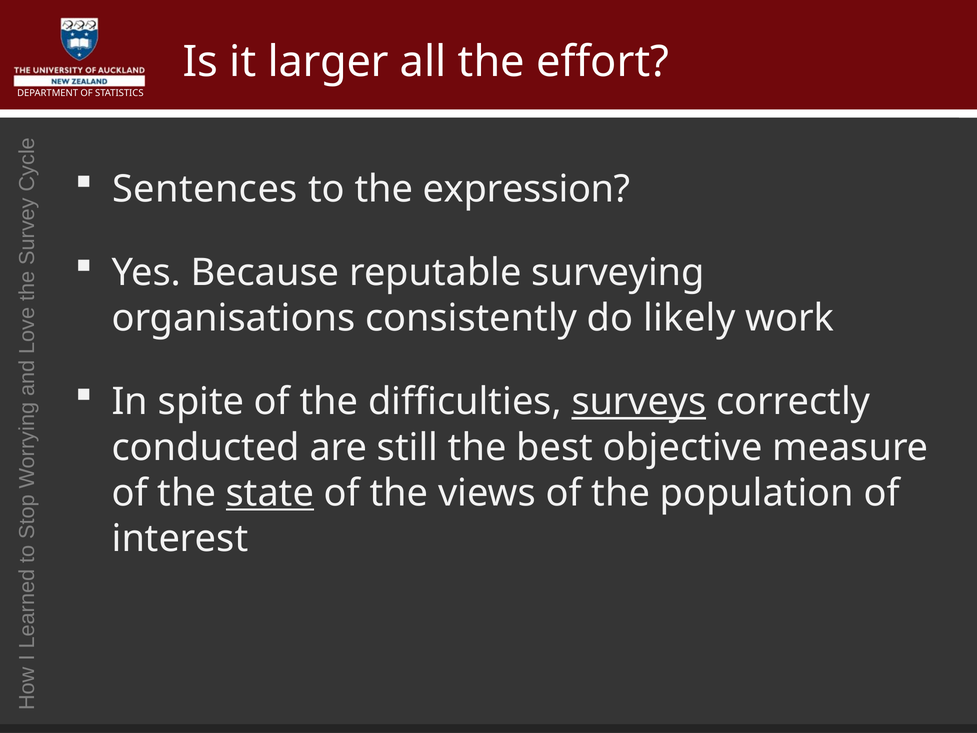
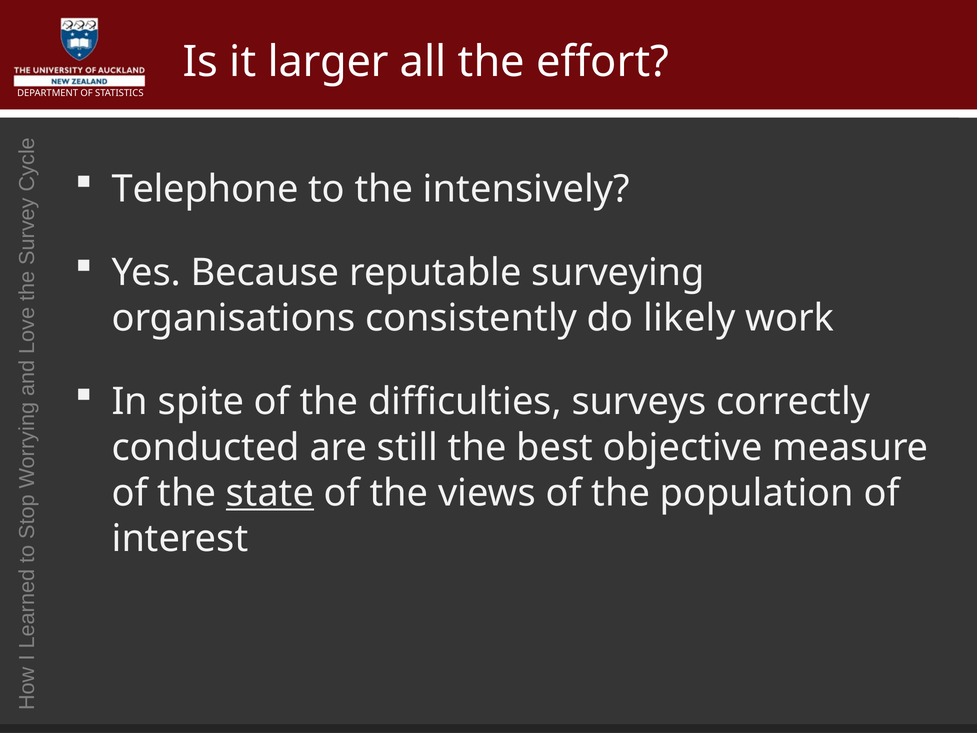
Sentences: Sentences -> Telephone
expression: expression -> intensively
surveys underline: present -> none
